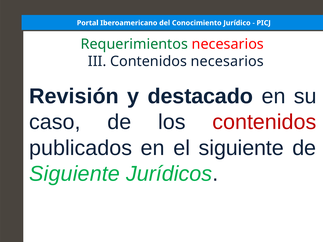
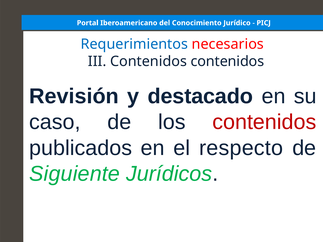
Requerimientos colour: green -> blue
Contenidos necesarios: necesarios -> contenidos
el siguiente: siguiente -> respecto
